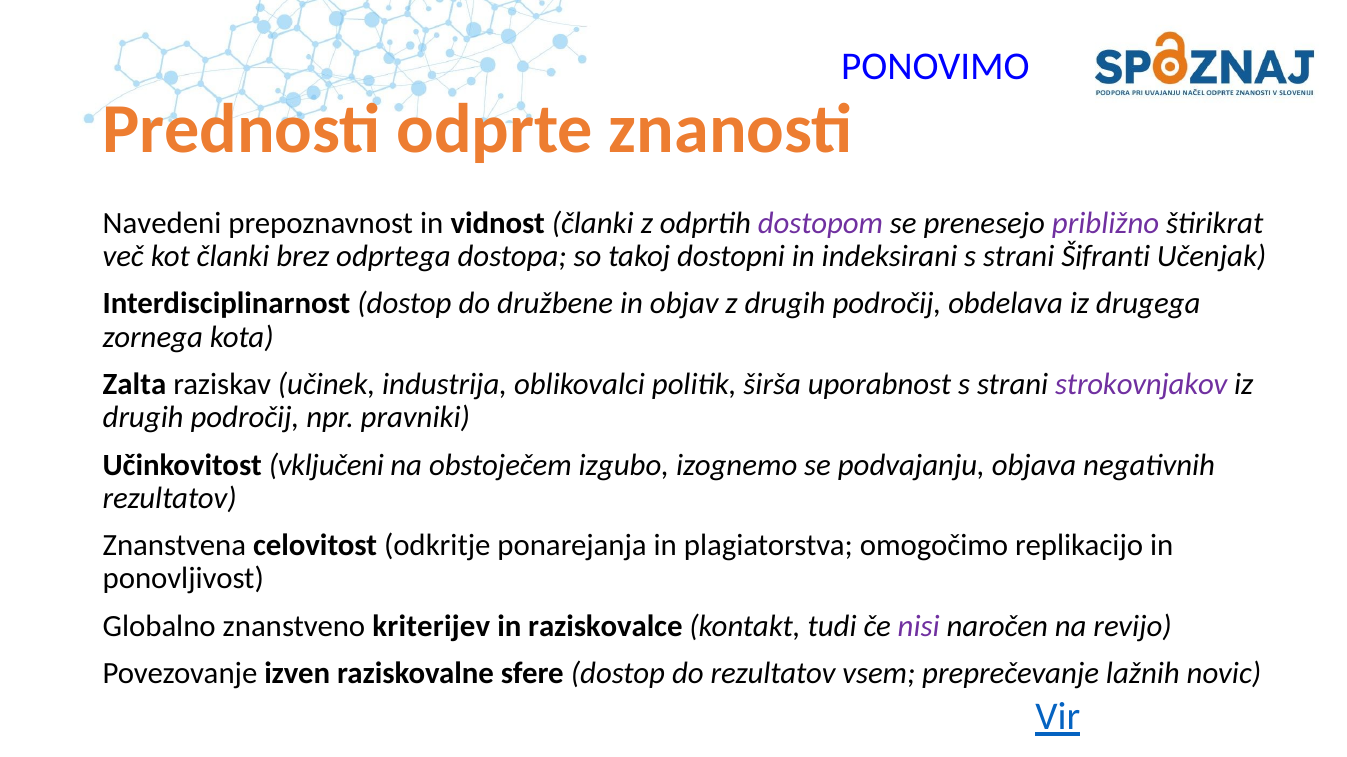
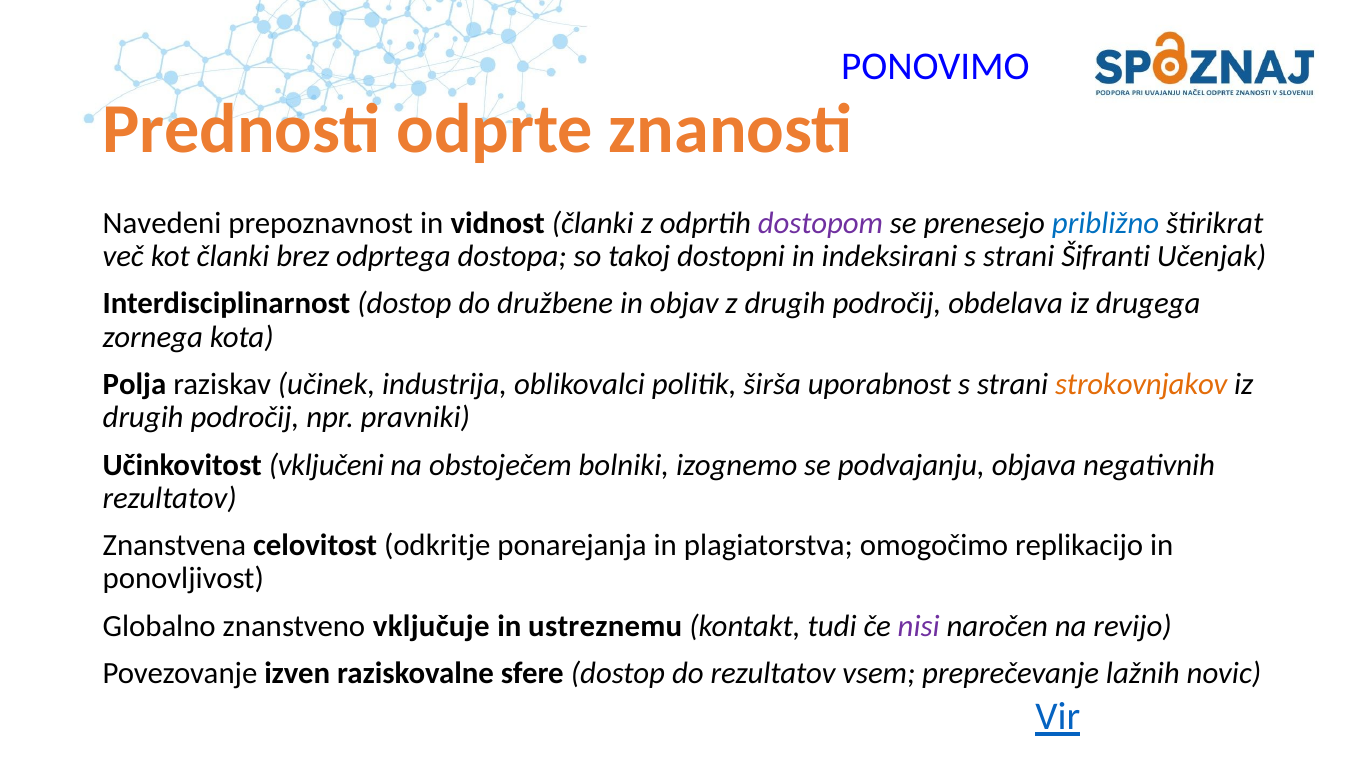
približno colour: purple -> blue
Zalta: Zalta -> Polja
strokovnjakov colour: purple -> orange
izgubo: izgubo -> bolniki
kriterijev: kriterijev -> vključuje
raziskovalce: raziskovalce -> ustreznemu
